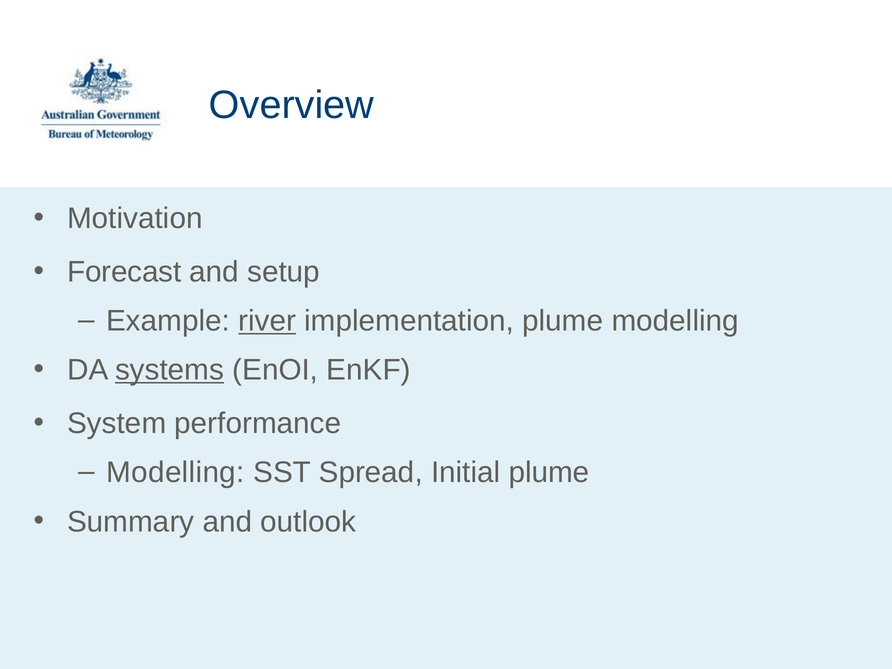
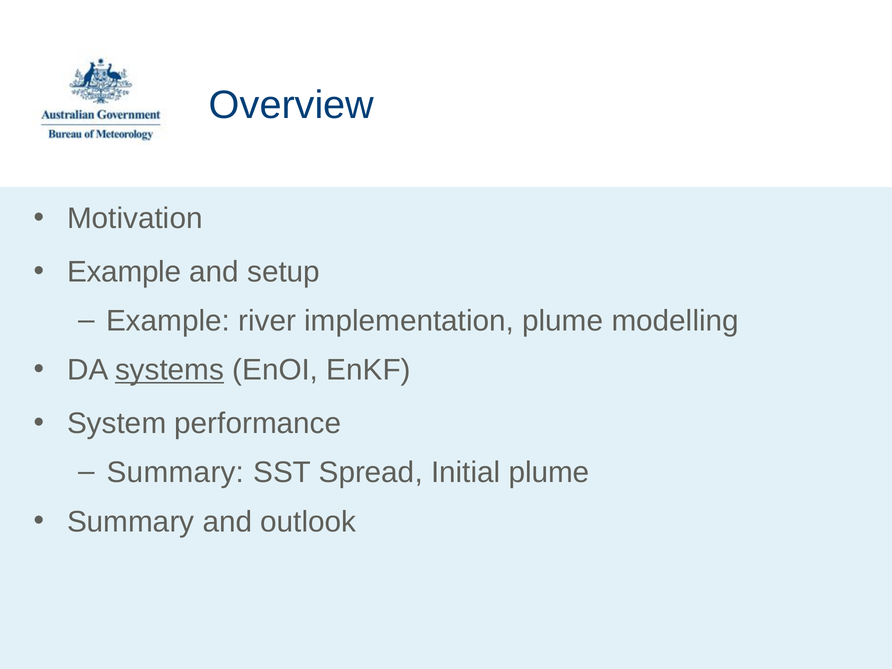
Forecast at (124, 272): Forecast -> Example
river underline: present -> none
Modelling at (175, 473): Modelling -> Summary
